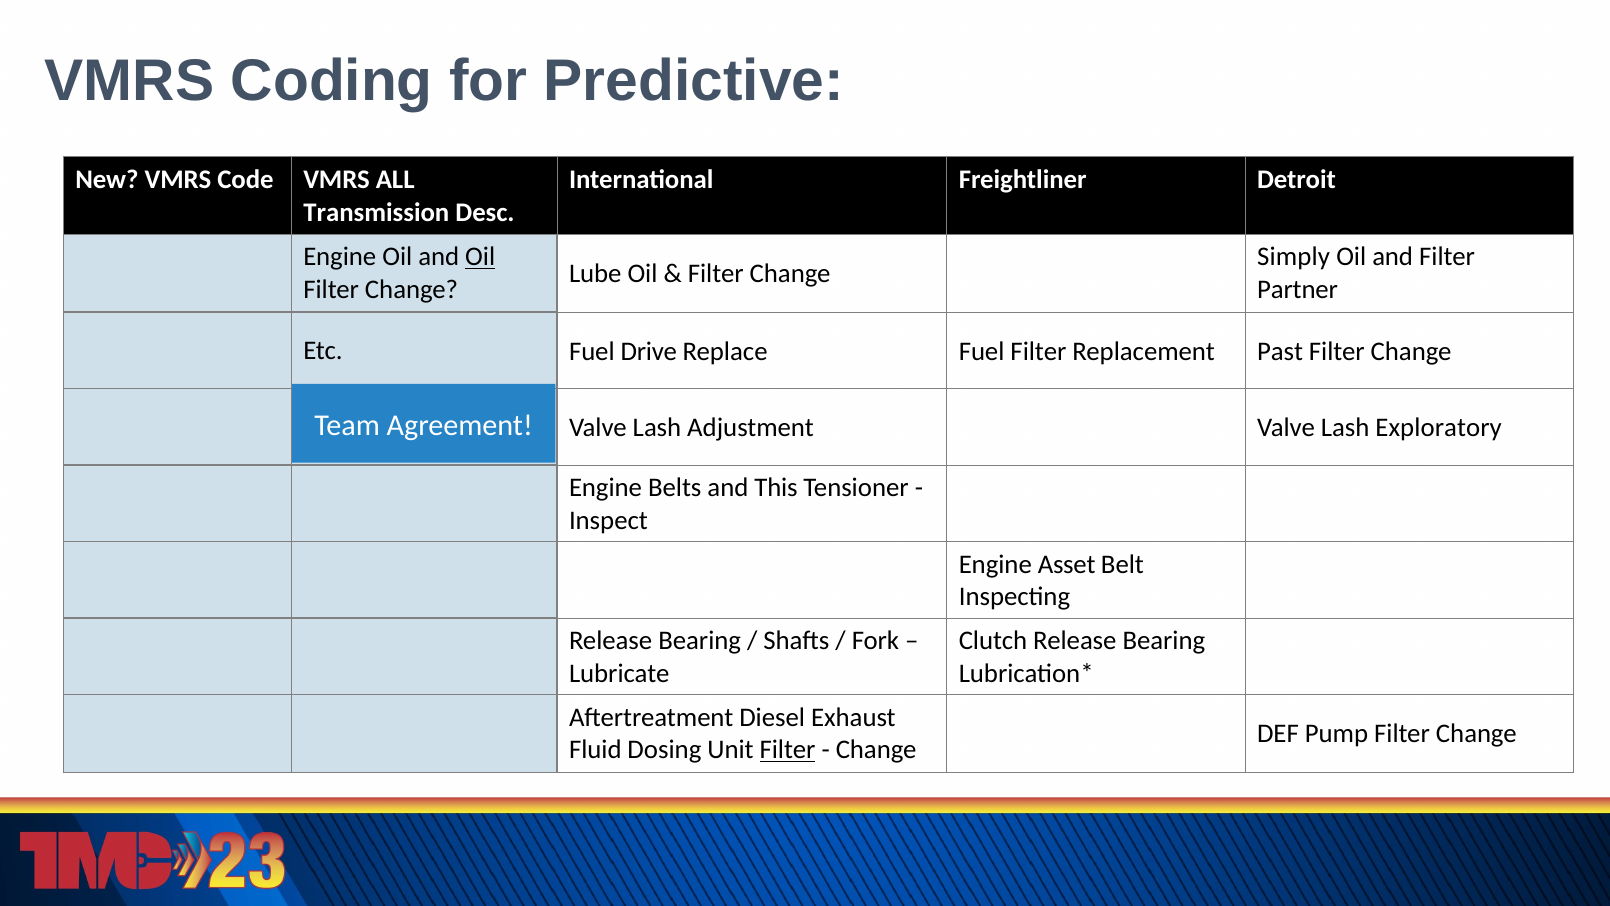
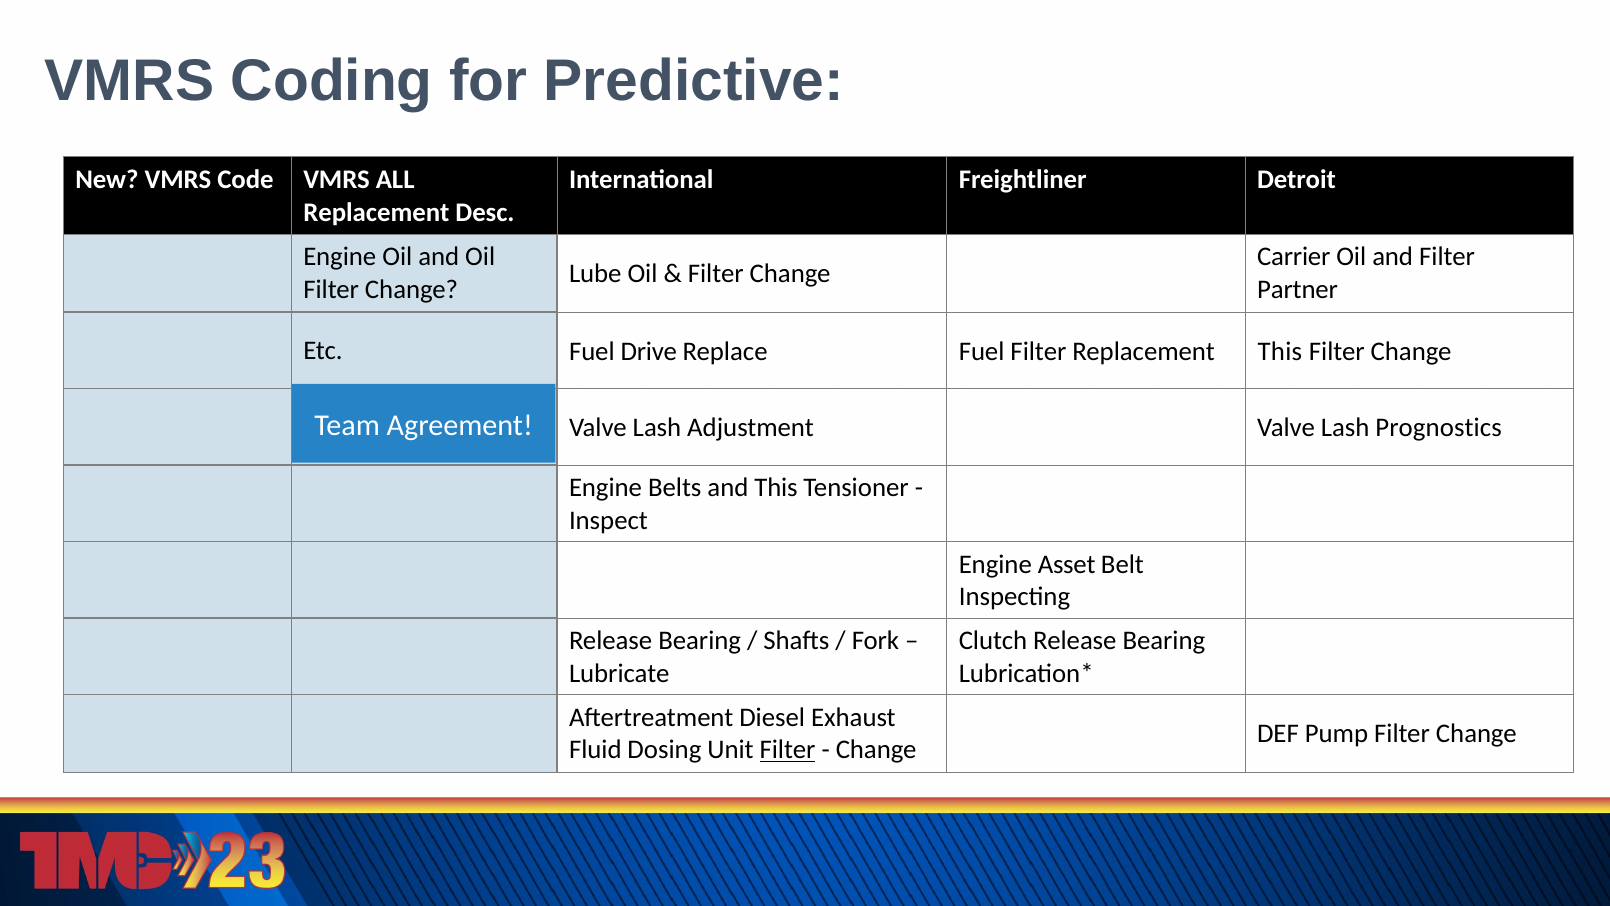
Transmission at (376, 212): Transmission -> Replacement
Oil at (480, 257) underline: present -> none
Simply: Simply -> Carrier
Replacement Past: Past -> This
Exploratory: Exploratory -> Prognostics
